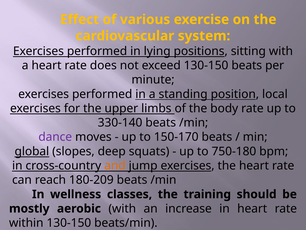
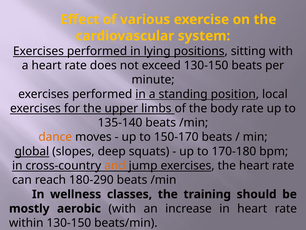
330-140: 330-140 -> 135-140
dance colour: purple -> orange
750-180: 750-180 -> 170-180
180-209: 180-209 -> 180-290
